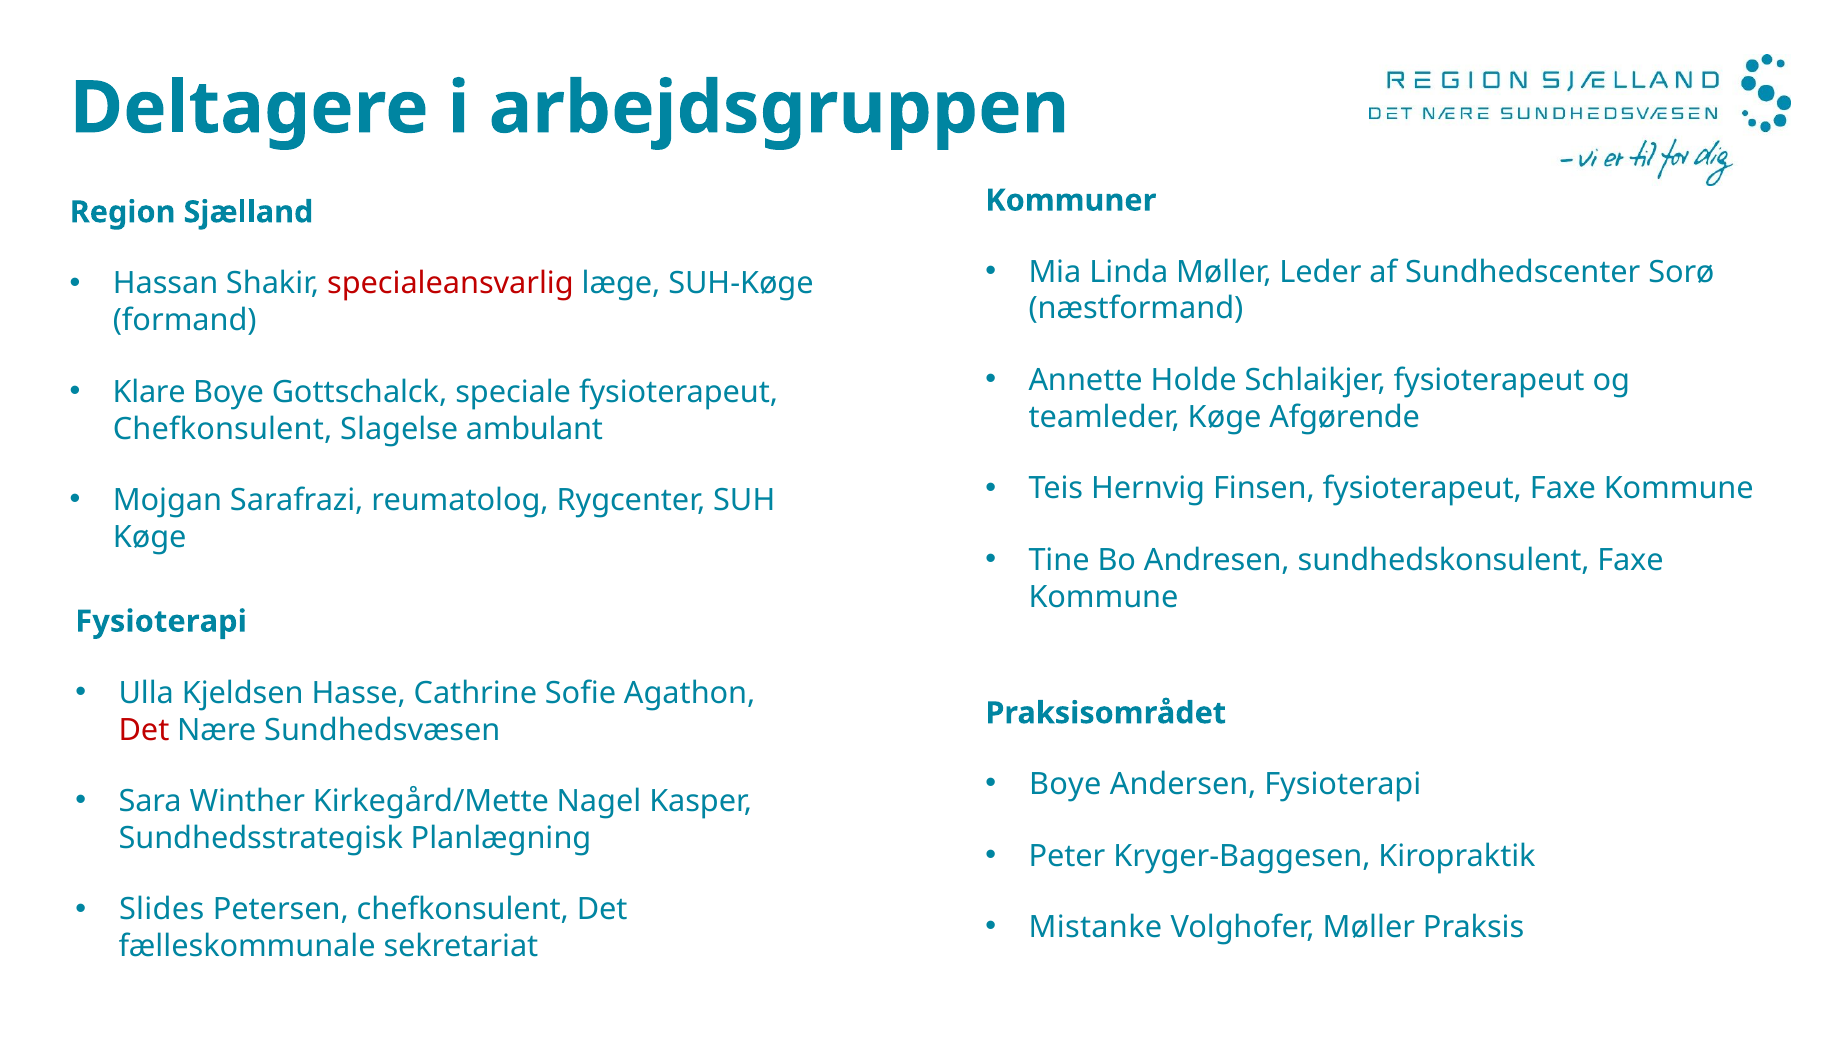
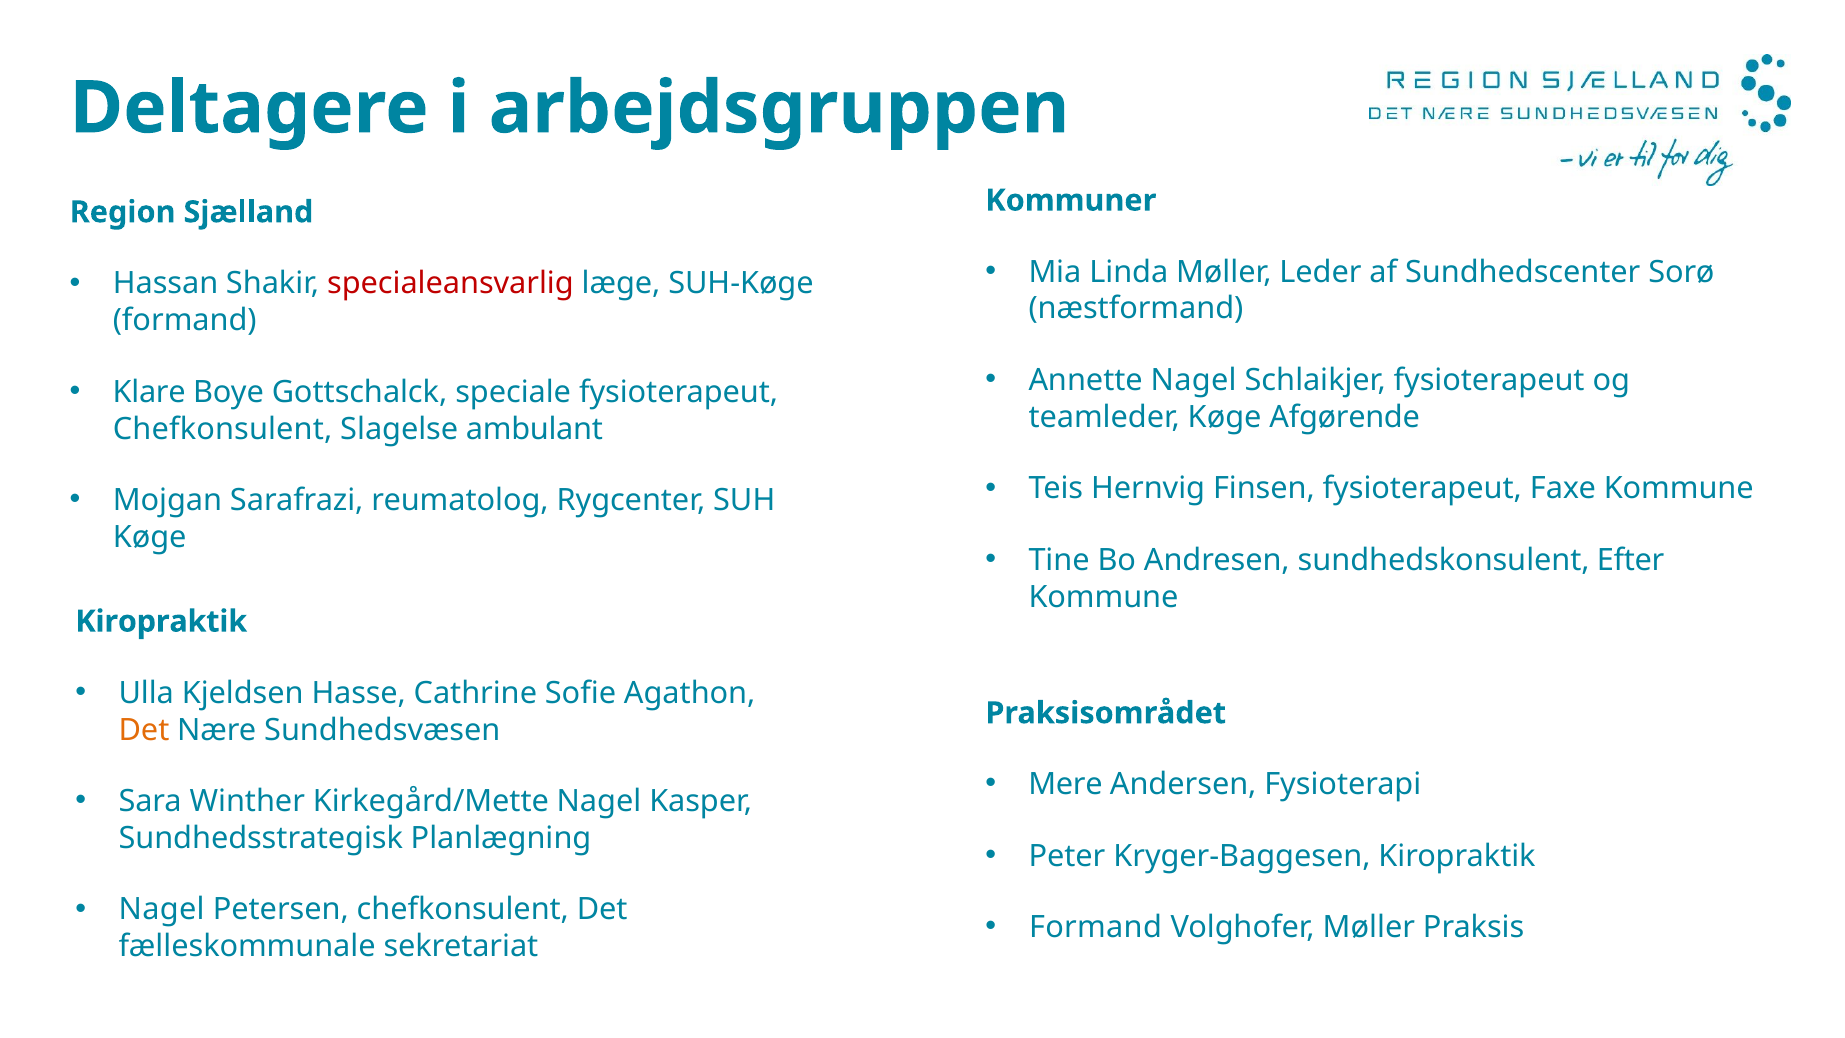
Annette Holde: Holde -> Nagel
sundhedskonsulent Faxe: Faxe -> Efter
Fysioterapi at (161, 621): Fysioterapi -> Kiropraktik
Det at (144, 730) colour: red -> orange
Boye at (1065, 784): Boye -> Mere
Slides at (162, 910): Slides -> Nagel
Mistanke at (1095, 927): Mistanke -> Formand
